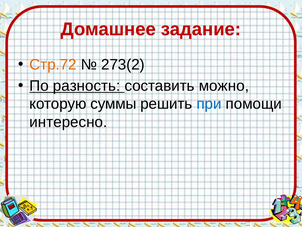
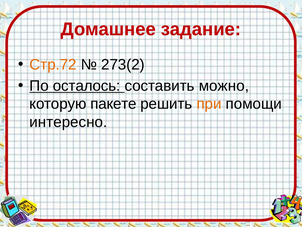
разность: разность -> осталось
суммы: суммы -> пакете
при colour: blue -> orange
